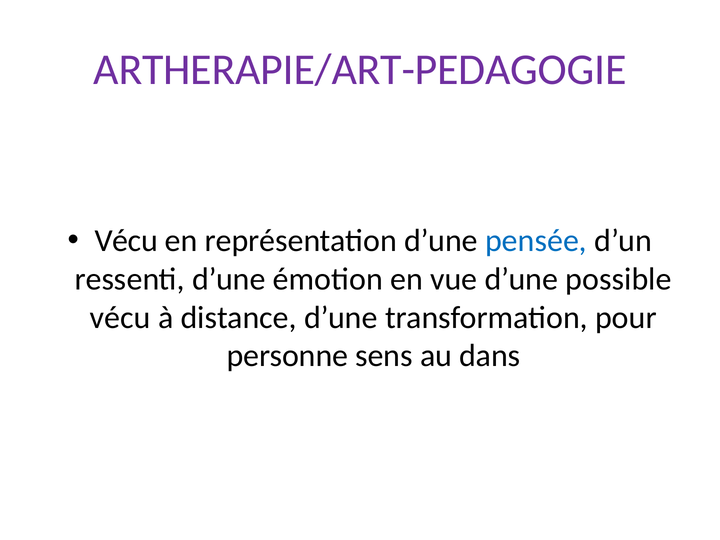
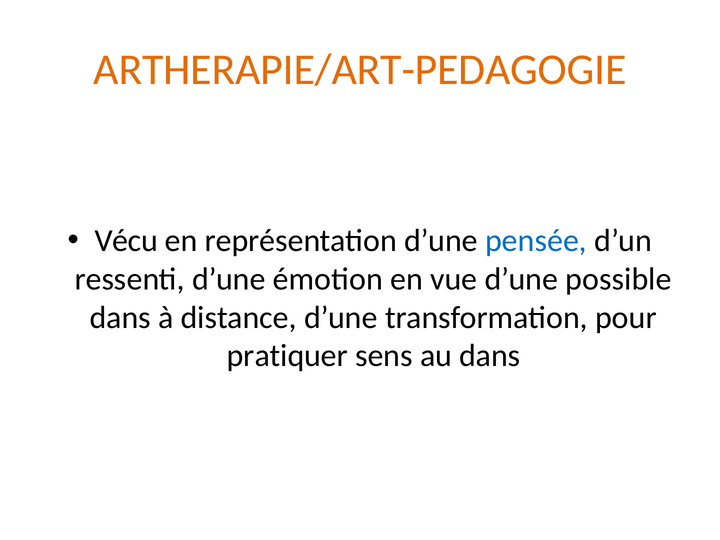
ARTHERAPIE/ART-PEDAGOGIE colour: purple -> orange
vécu at (120, 317): vécu -> dans
personne: personne -> pratiquer
